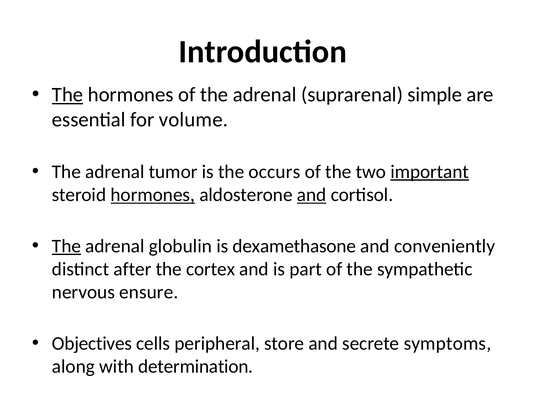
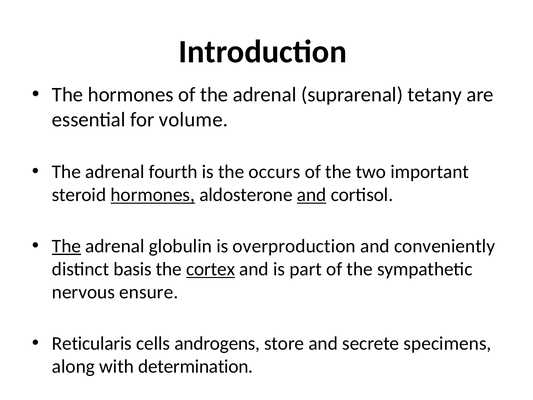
The at (68, 95) underline: present -> none
simple: simple -> tetany
tumor: tumor -> fourth
important underline: present -> none
dexamethasone: dexamethasone -> overproduction
after: after -> basis
cortex underline: none -> present
Objectives: Objectives -> Reticularis
peripheral: peripheral -> androgens
symptoms: symptoms -> specimens
